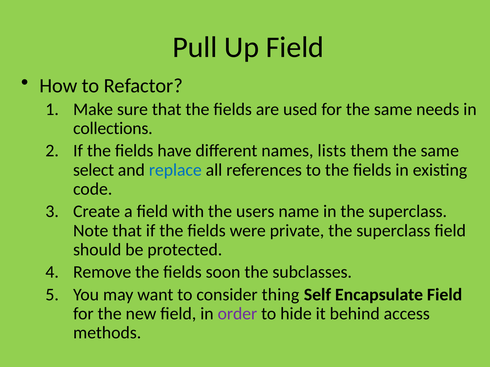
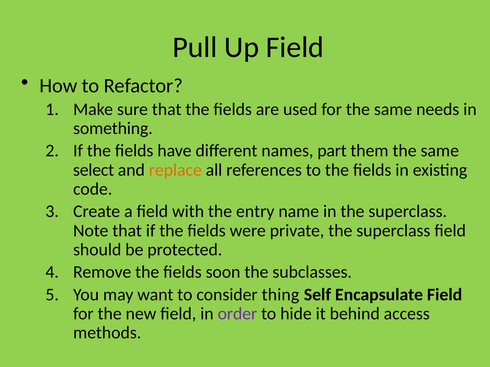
collections: collections -> something
lists: lists -> part
replace colour: blue -> orange
users: users -> entry
